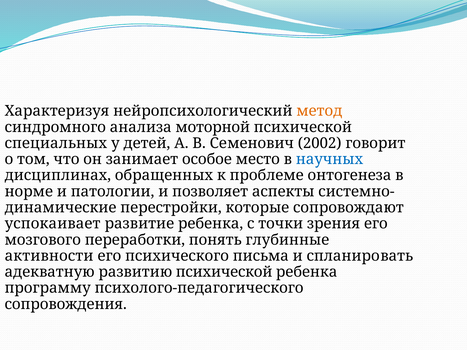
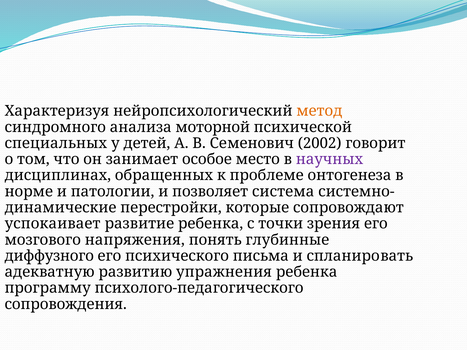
научных colour: blue -> purple
аспекты: аспекты -> система
переработки: переработки -> напряжения
активности: активности -> диффузного
развитию психической: психической -> упражнения
